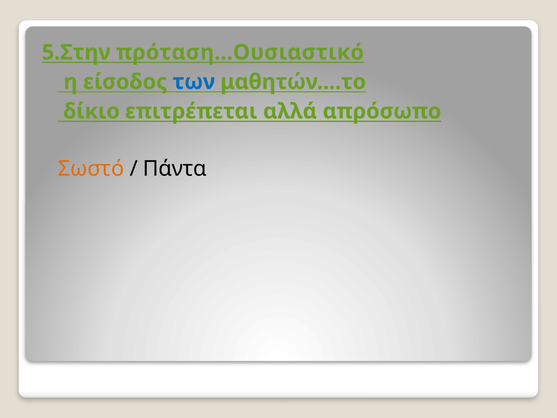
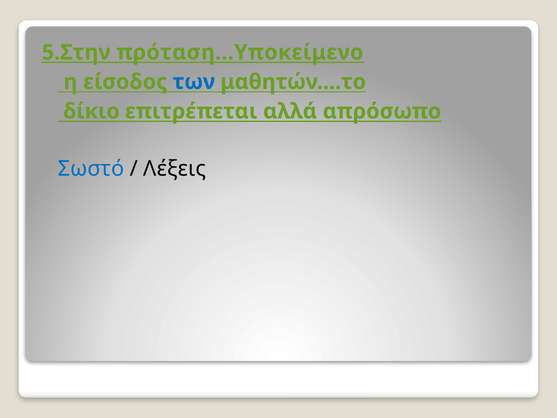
πρόταση...Ουσιαστικό: πρόταση...Ουσιαστικό -> πρόταση...Υποκείμενο
Σωστό colour: orange -> blue
Πάντα: Πάντα -> Λέξεις
